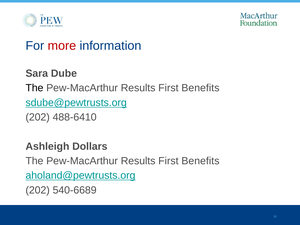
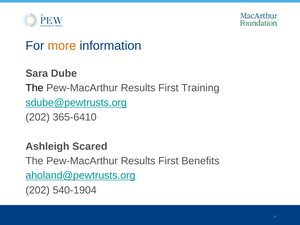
more colour: red -> orange
Benefits at (200, 88): Benefits -> Training
488-6410: 488-6410 -> 365-6410
Dollars: Dollars -> Scared
540-6689: 540-6689 -> 540-1904
